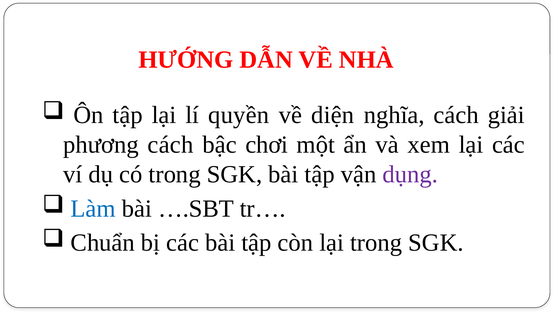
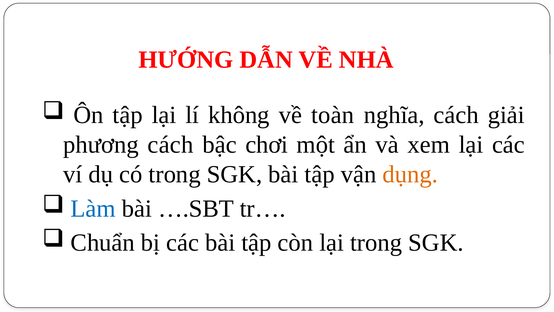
quyền: quyền -> không
diện: diện -> toàn
dụng colour: purple -> orange
